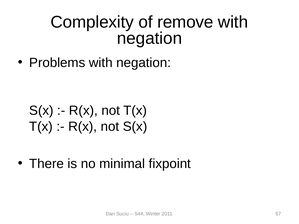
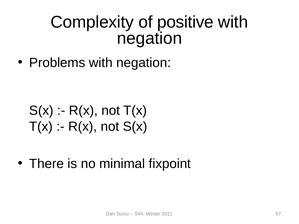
remove: remove -> positive
